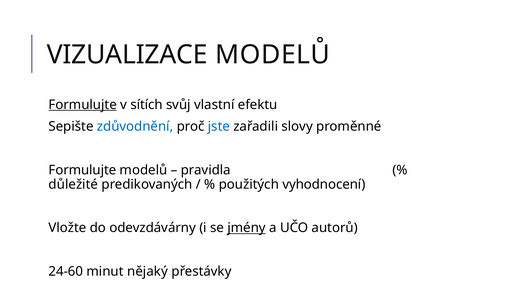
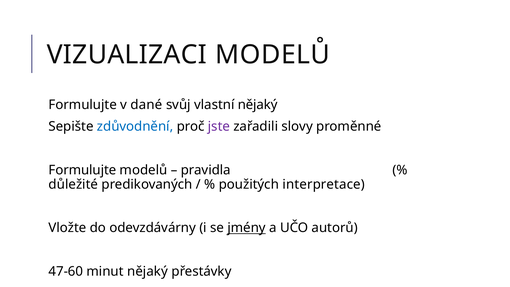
VIZUALIZACE: VIZUALIZACE -> VIZUALIZACI
Formulujte at (83, 105) underline: present -> none
sítích: sítích -> dané
vlastní efektu: efektu -> nějaký
jste colour: blue -> purple
vyhodnocení: vyhodnocení -> interpretace
24-60: 24-60 -> 47-60
